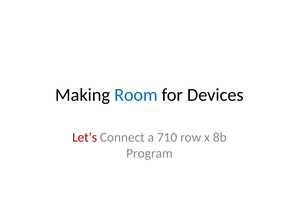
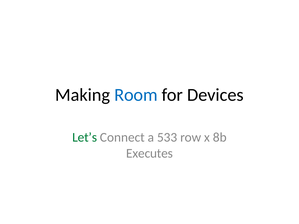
Let’s colour: red -> green
710: 710 -> 533
Program: Program -> Executes
